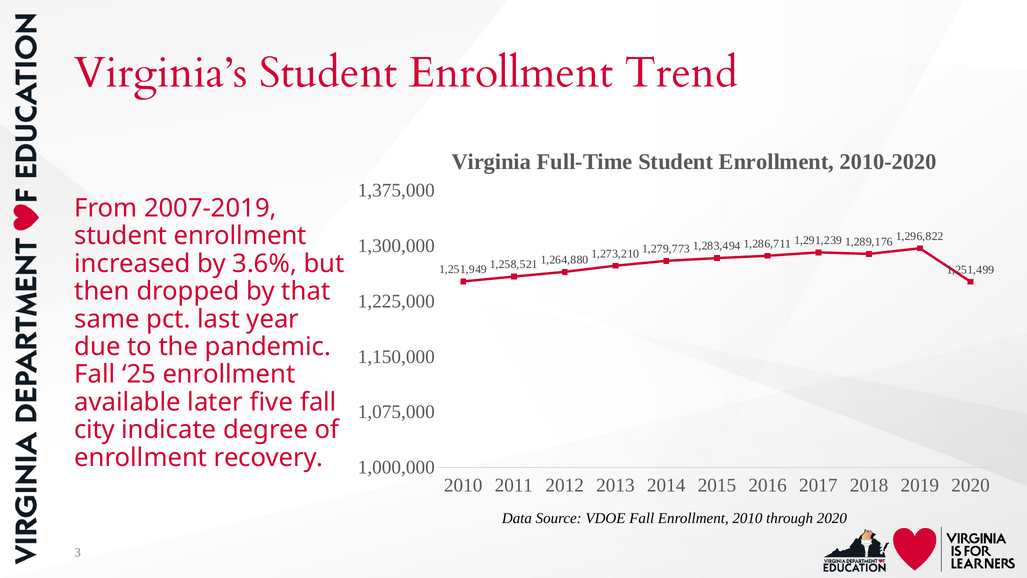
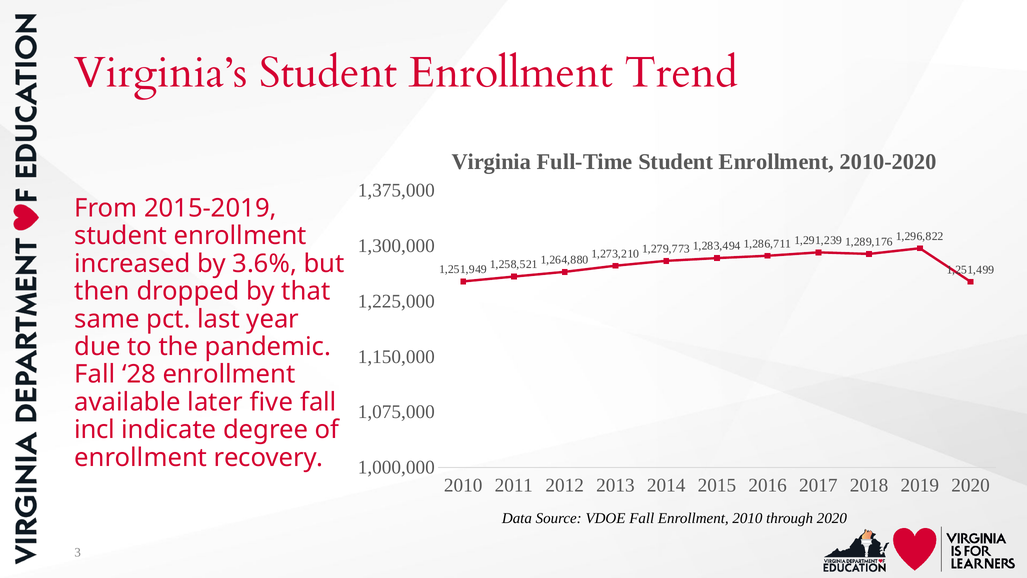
2007-2019: 2007-2019 -> 2015-2019
25: 25 -> 28
city: city -> incl
